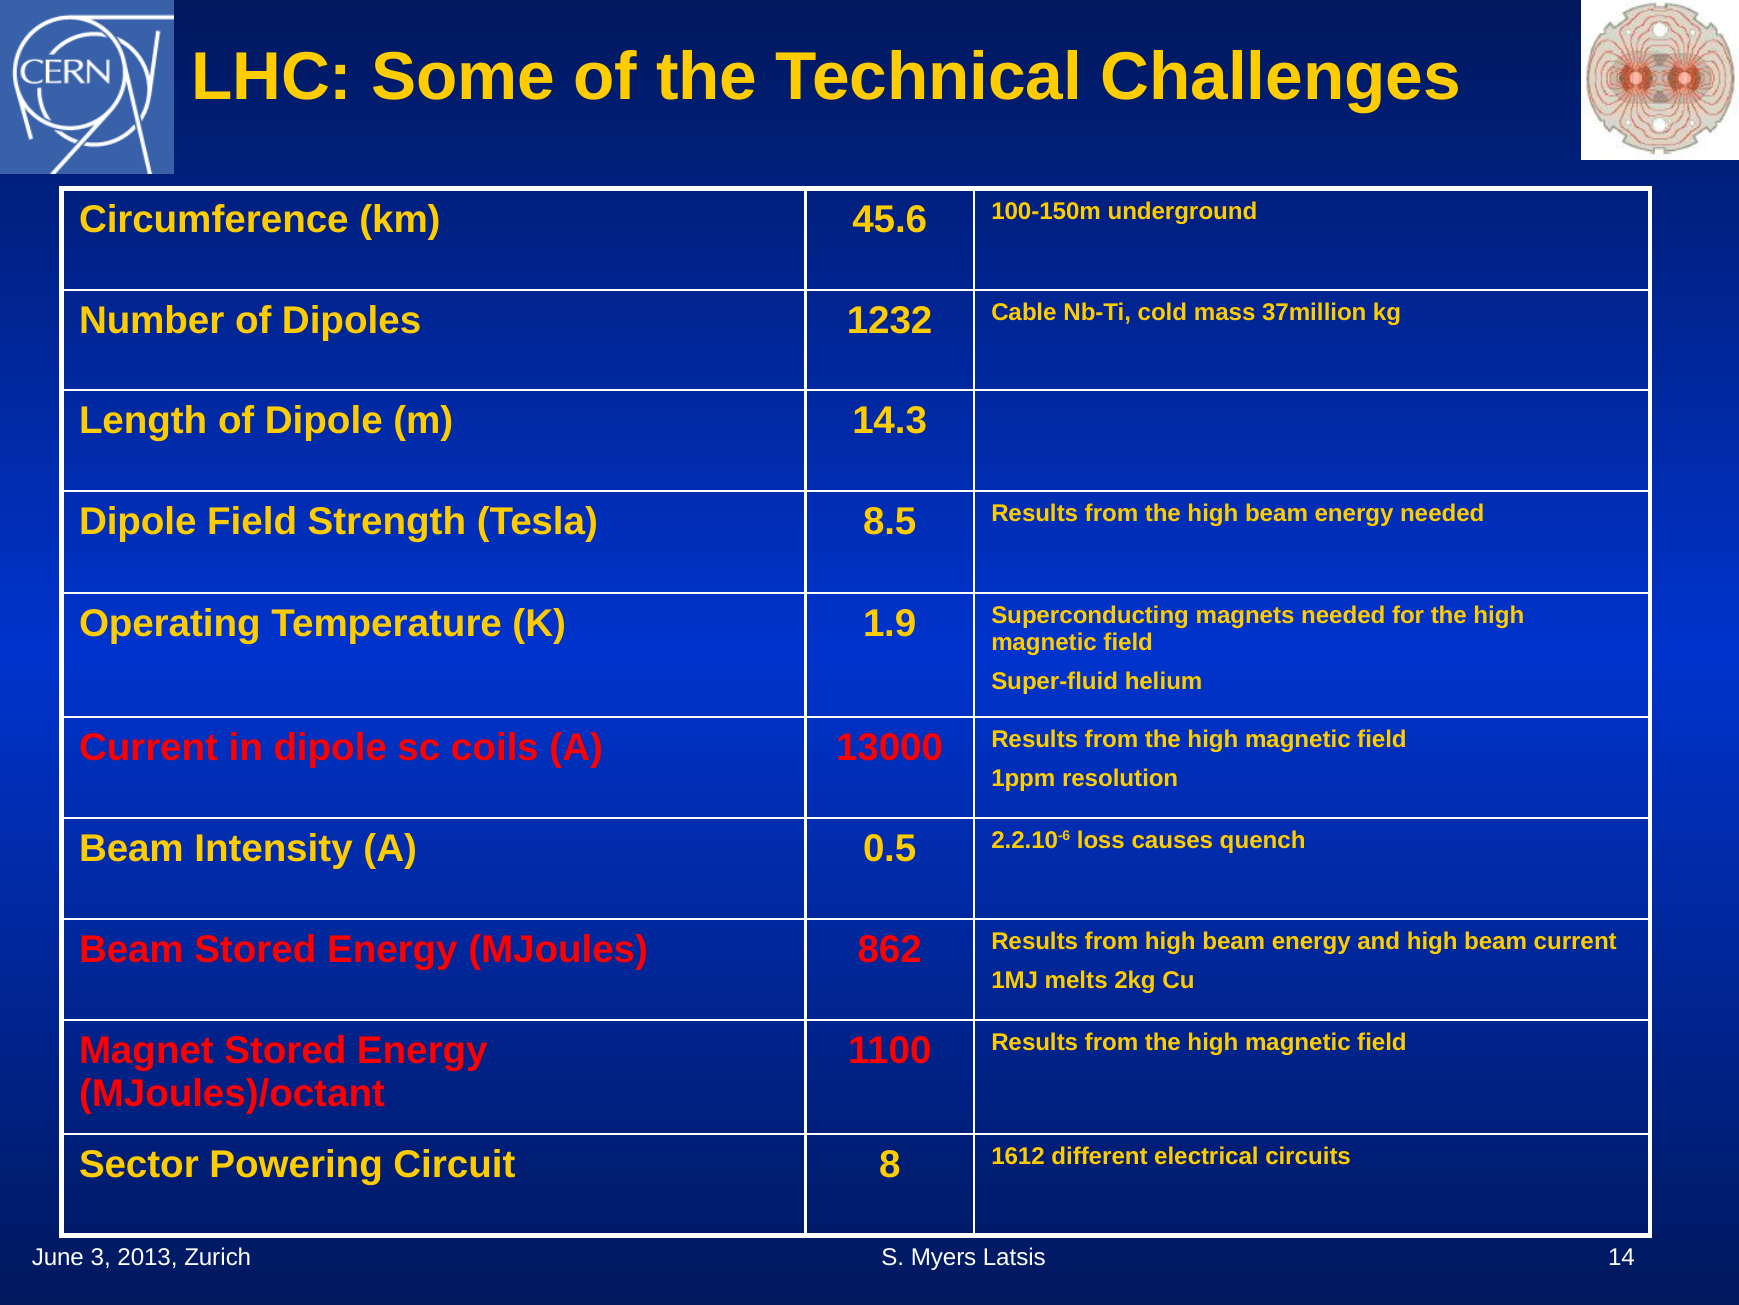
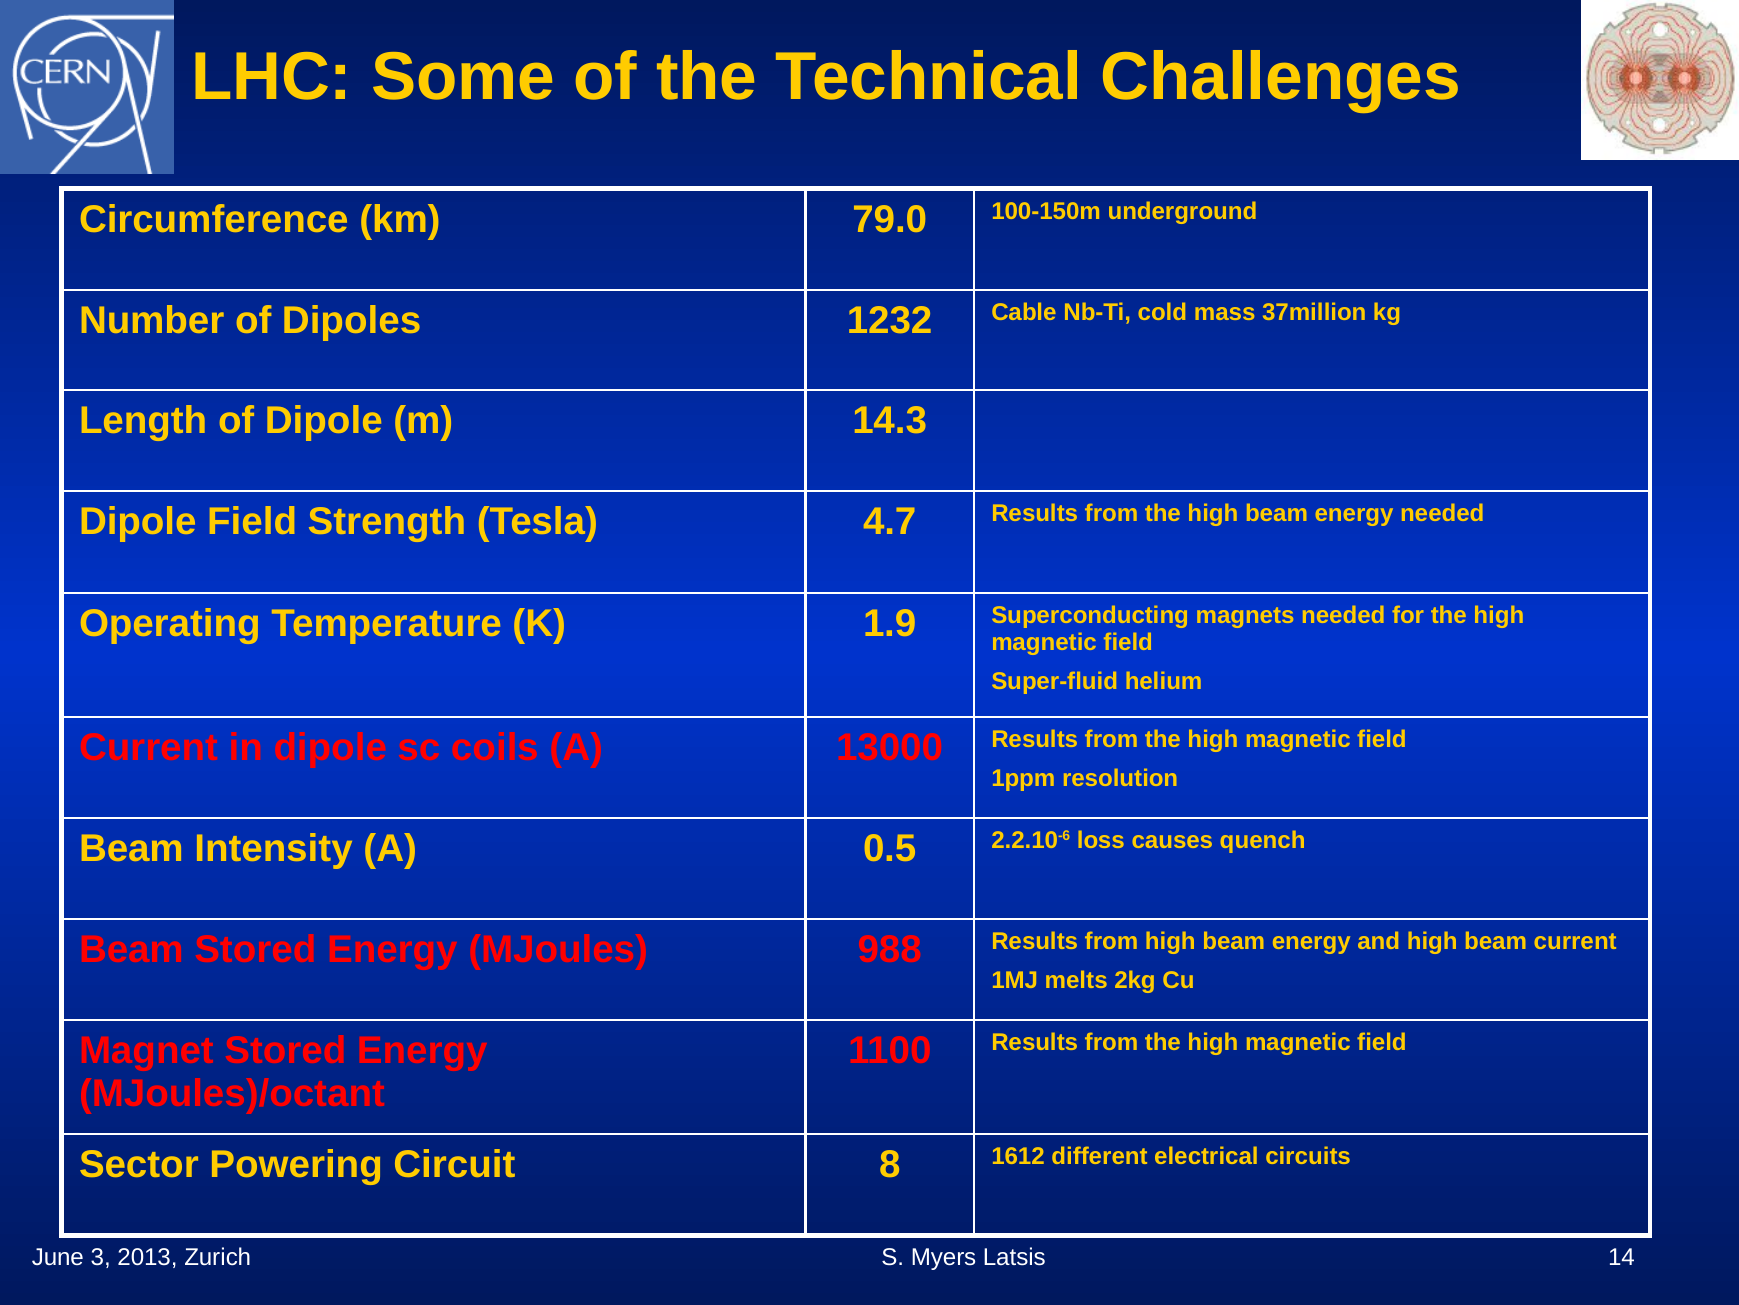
45.6: 45.6 -> 79.0
8.5: 8.5 -> 4.7
862: 862 -> 988
